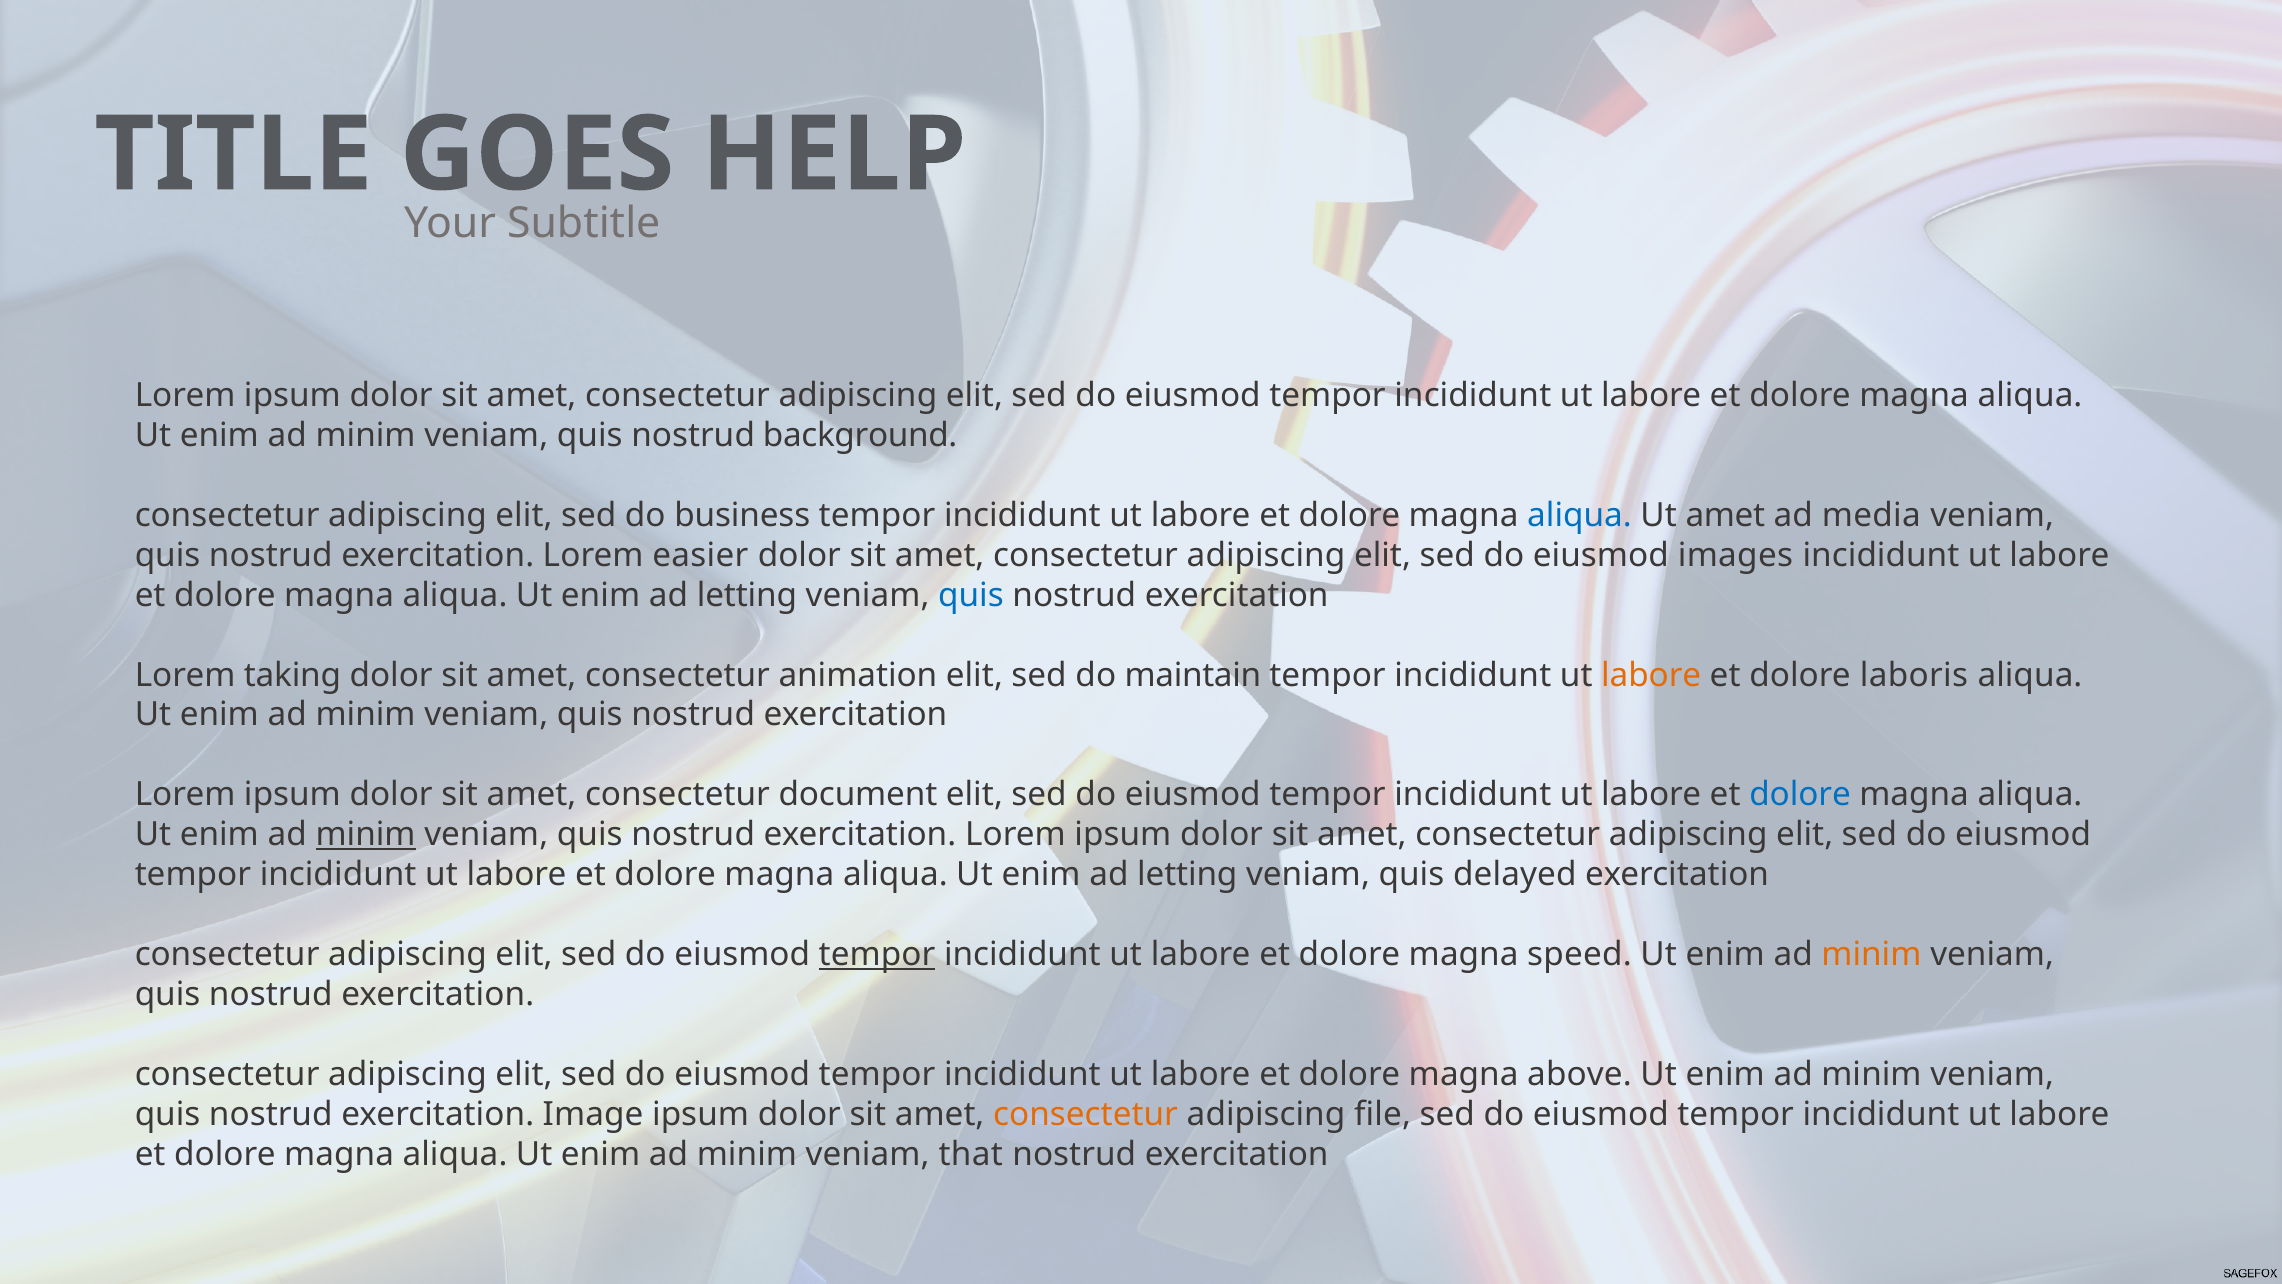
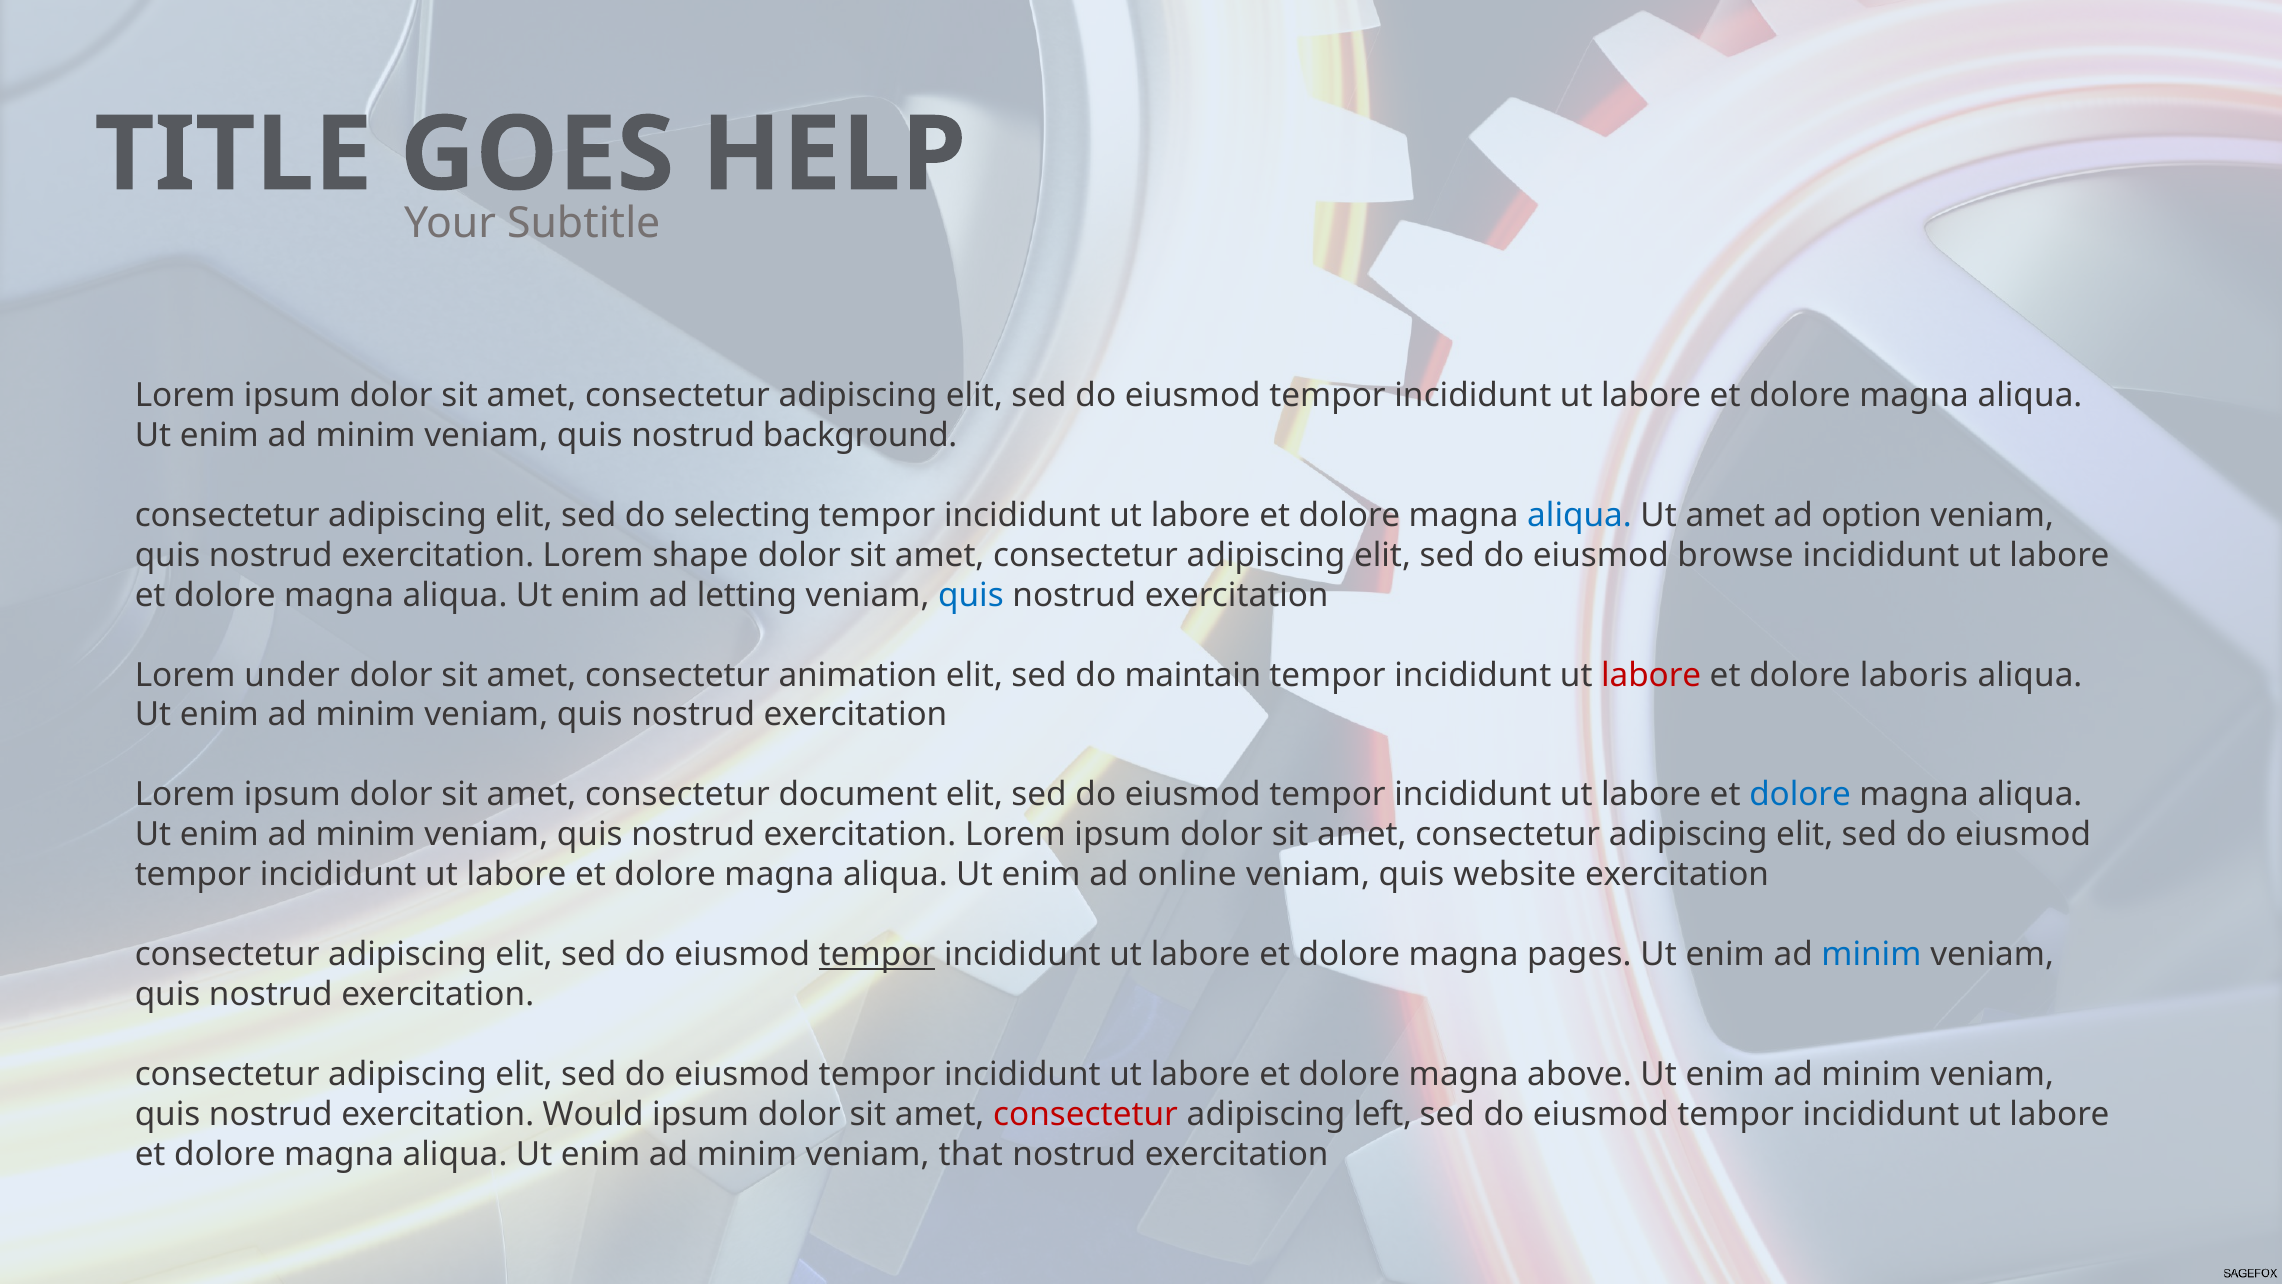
business: business -> selecting
media: media -> option
easier: easier -> shape
images: images -> browse
taking: taking -> under
labore at (1651, 675) colour: orange -> red
minim at (366, 835) underline: present -> none
letting at (1187, 875): letting -> online
delayed: delayed -> website
speed: speed -> pages
minim at (1871, 955) colour: orange -> blue
Image: Image -> Would
consectetur at (1086, 1114) colour: orange -> red
file: file -> left
